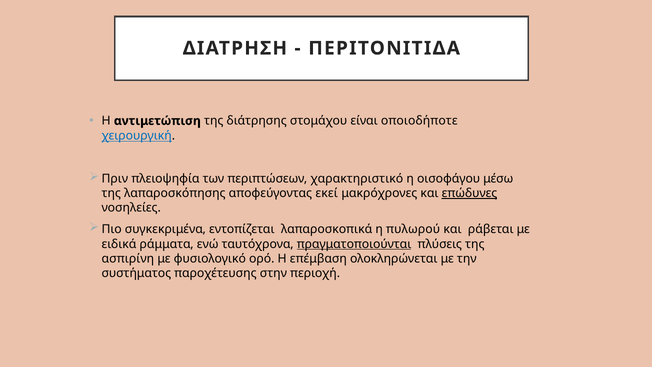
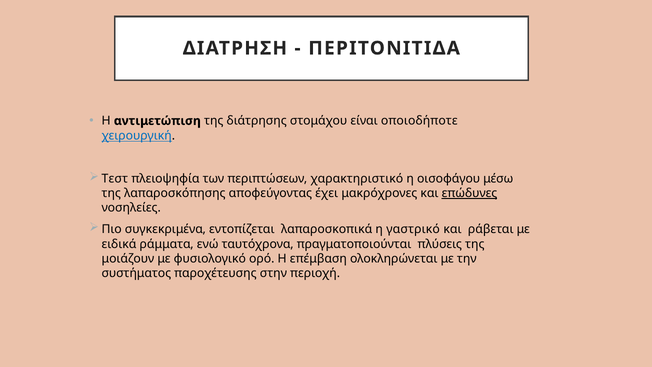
Πριν: Πριν -> Τεστ
εκεί: εκεί -> έχει
πυλωρού: πυλωρού -> γαστρικό
πραγματοποιούνται underline: present -> none
ασπιρίνη: ασπιρίνη -> μοιάζουν
